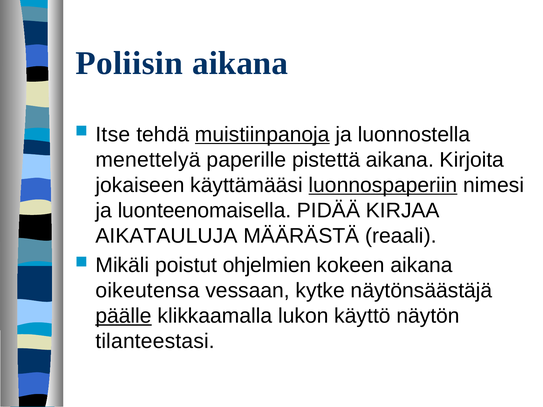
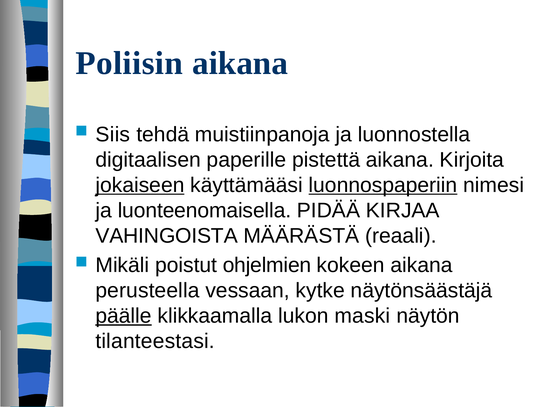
Itse: Itse -> Siis
muistiinpanoja underline: present -> none
menettelyä: menettelyä -> digitaalisen
jokaiseen underline: none -> present
AIKATAULUJA: AIKATAULUJA -> VAHINGOISTA
oikeutensa: oikeutensa -> perusteella
käyttö: käyttö -> maski
